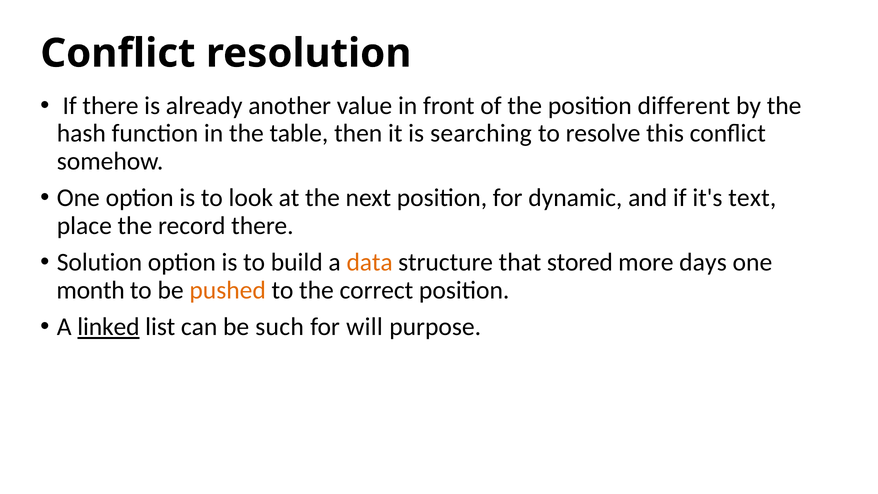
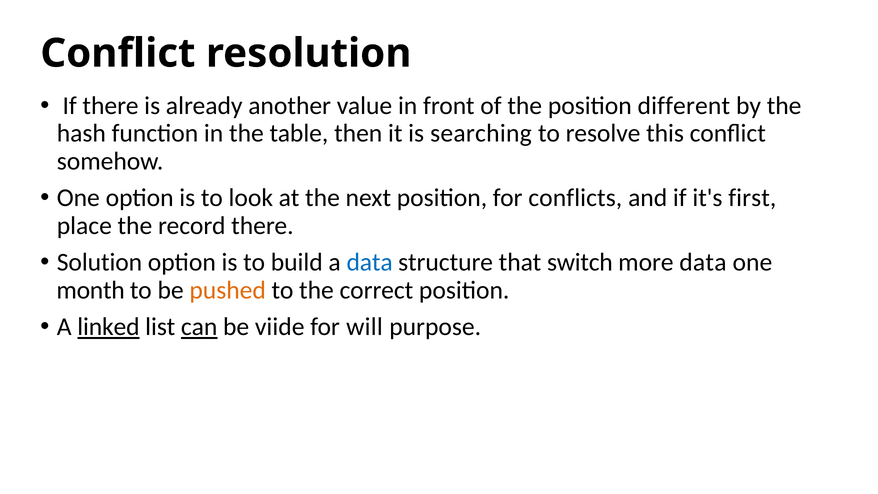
dynamic: dynamic -> conflicts
text: text -> first
data at (370, 262) colour: orange -> blue
stored: stored -> switch
more days: days -> data
can underline: none -> present
such: such -> viide
